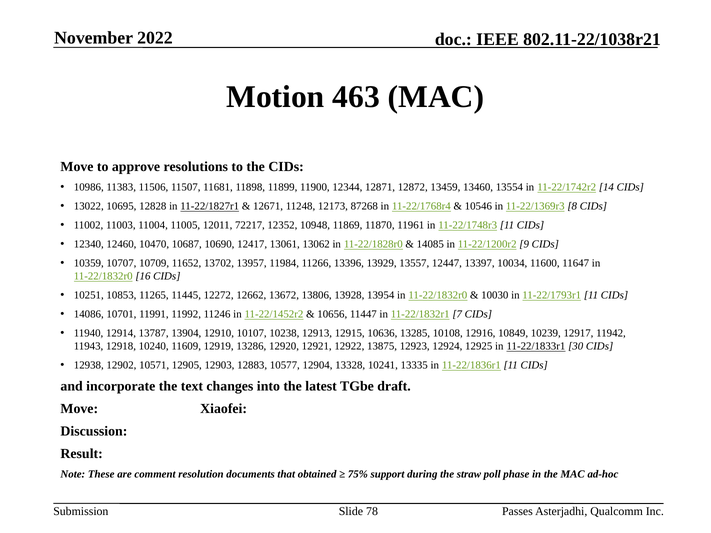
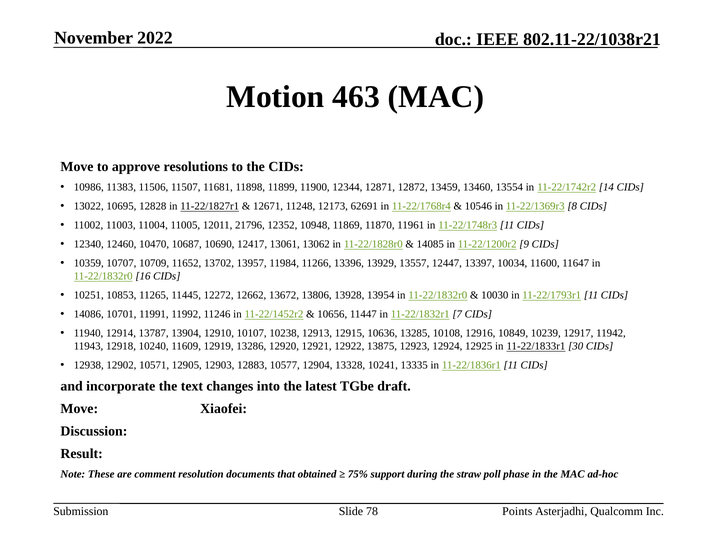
87268: 87268 -> 62691
72217: 72217 -> 21796
Passes: Passes -> Points
